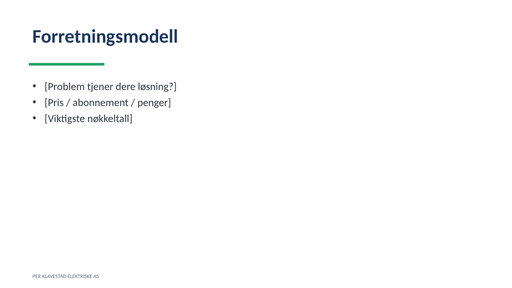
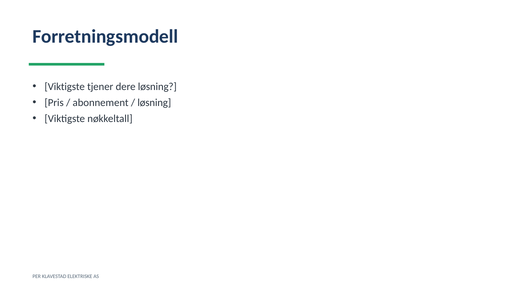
Problem at (65, 87): Problem -> Viktigste
penger at (154, 103): penger -> løsning
